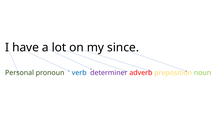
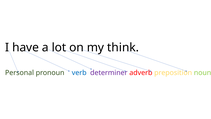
since: since -> think
